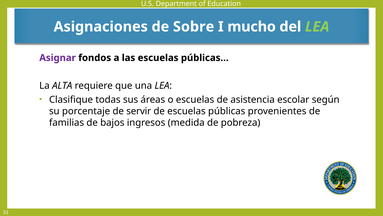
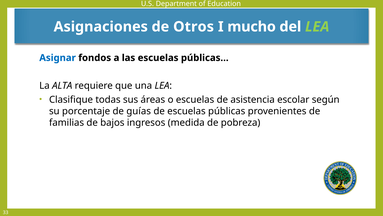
Sobre: Sobre -> Otros
Asignar colour: purple -> blue
servir: servir -> guías
